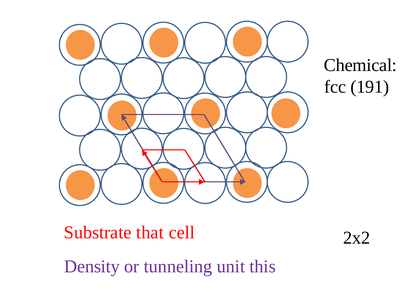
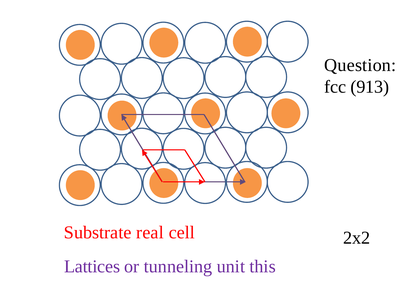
Chemical: Chemical -> Question
191: 191 -> 913
that: that -> real
Density: Density -> Lattices
